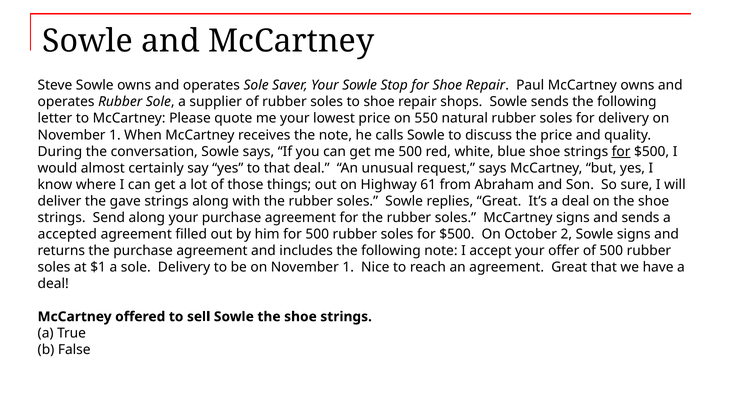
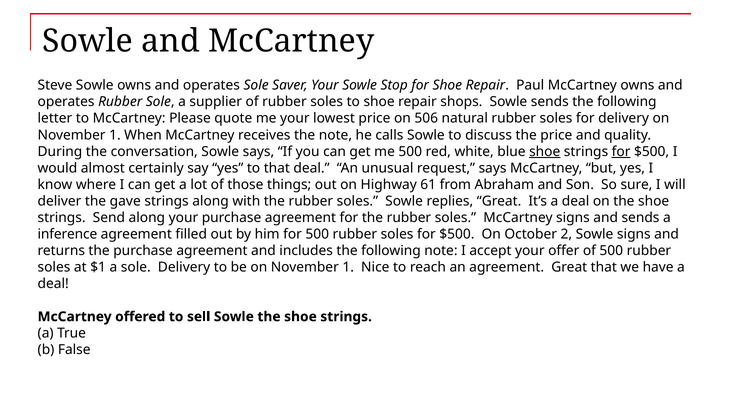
550: 550 -> 506
shoe at (545, 151) underline: none -> present
accepted: accepted -> inference
